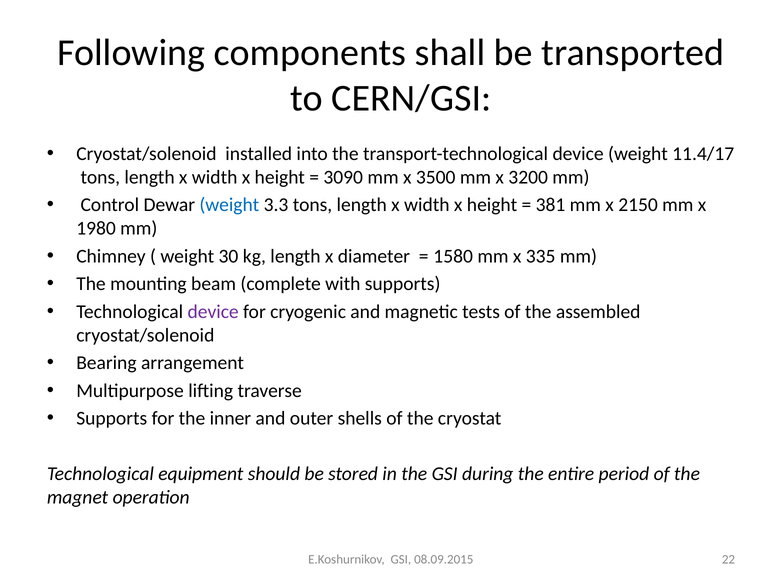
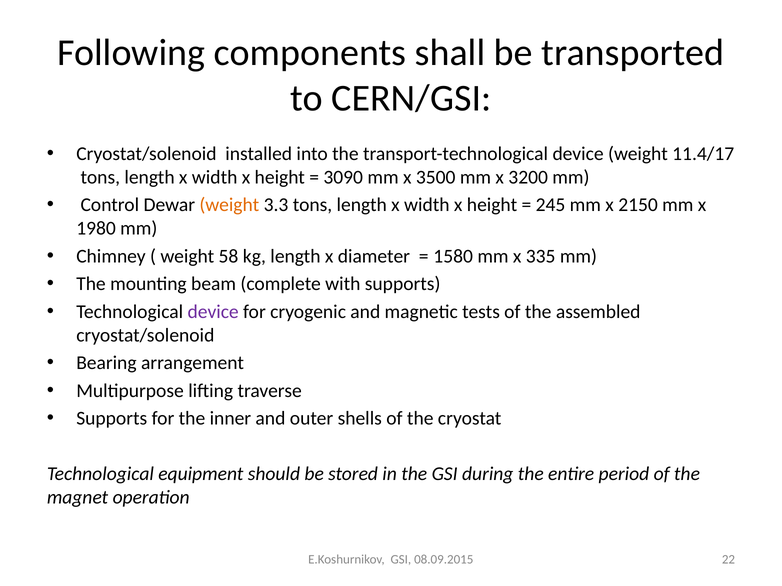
weight at (229, 205) colour: blue -> orange
381: 381 -> 245
30: 30 -> 58
